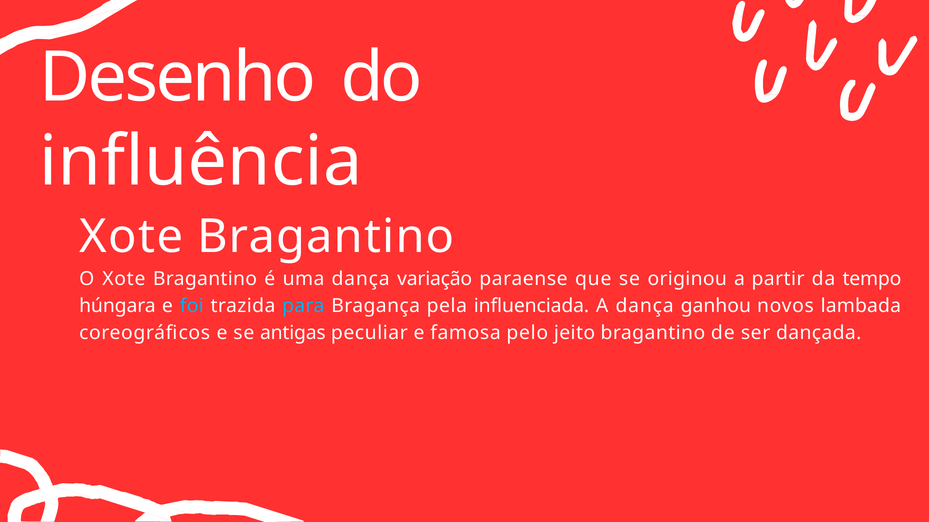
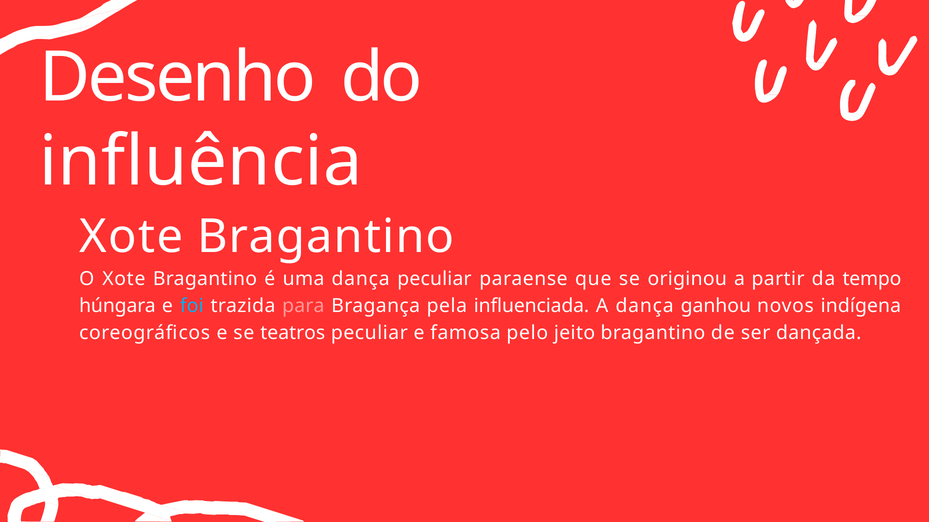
dança variação: variação -> peculiar
para colour: light blue -> pink
lambada: lambada -> indígena
antigas: antigas -> teatros
